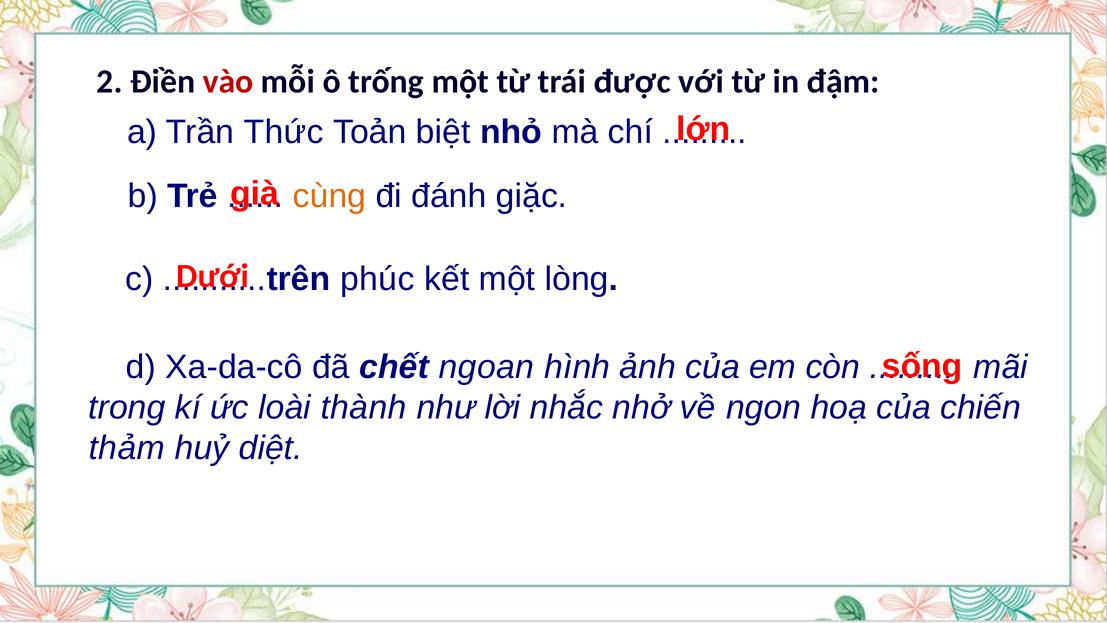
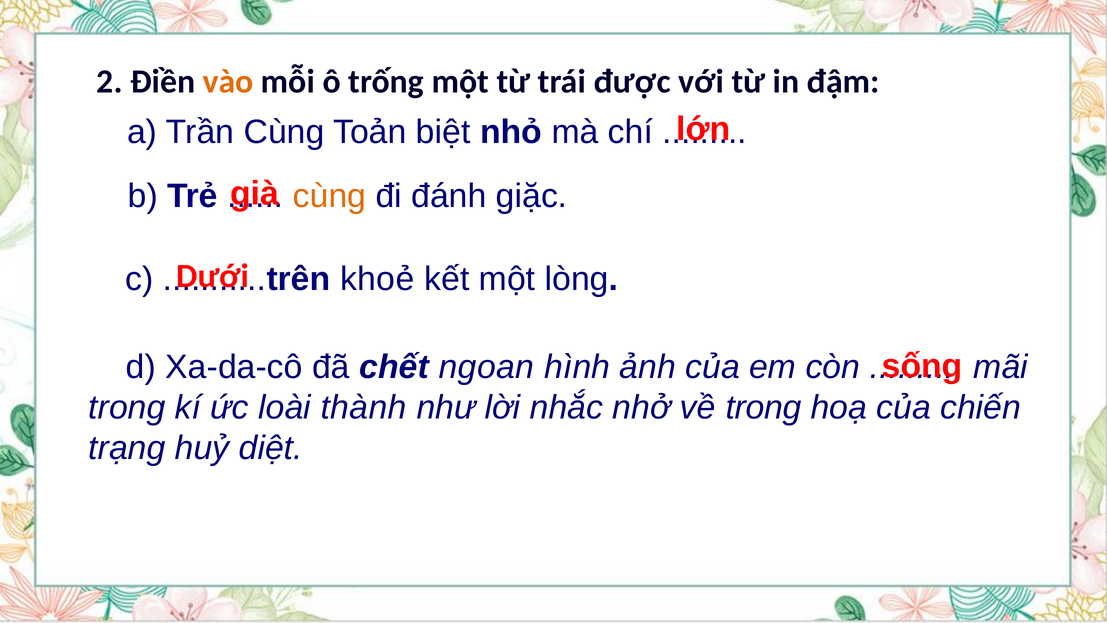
vào colour: red -> orange
Trần Thức: Thức -> Cùng
phúc: phúc -> khoẻ
về ngon: ngon -> trong
thảm: thảm -> trạng
